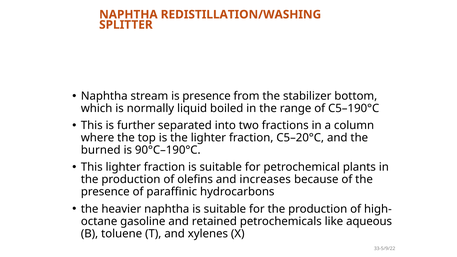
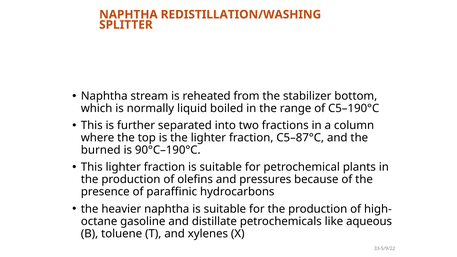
is presence: presence -> reheated
C5–20°C: C5–20°C -> C5–87°C
increases: increases -> pressures
retained: retained -> distillate
